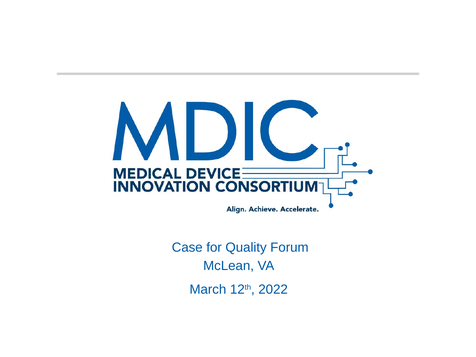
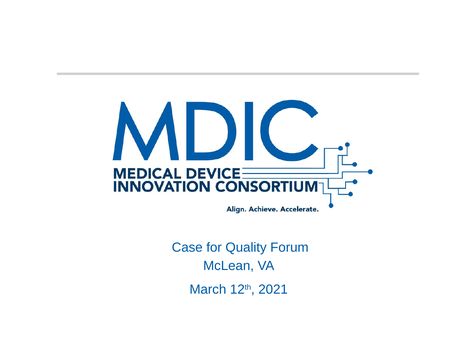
2022: 2022 -> 2021
